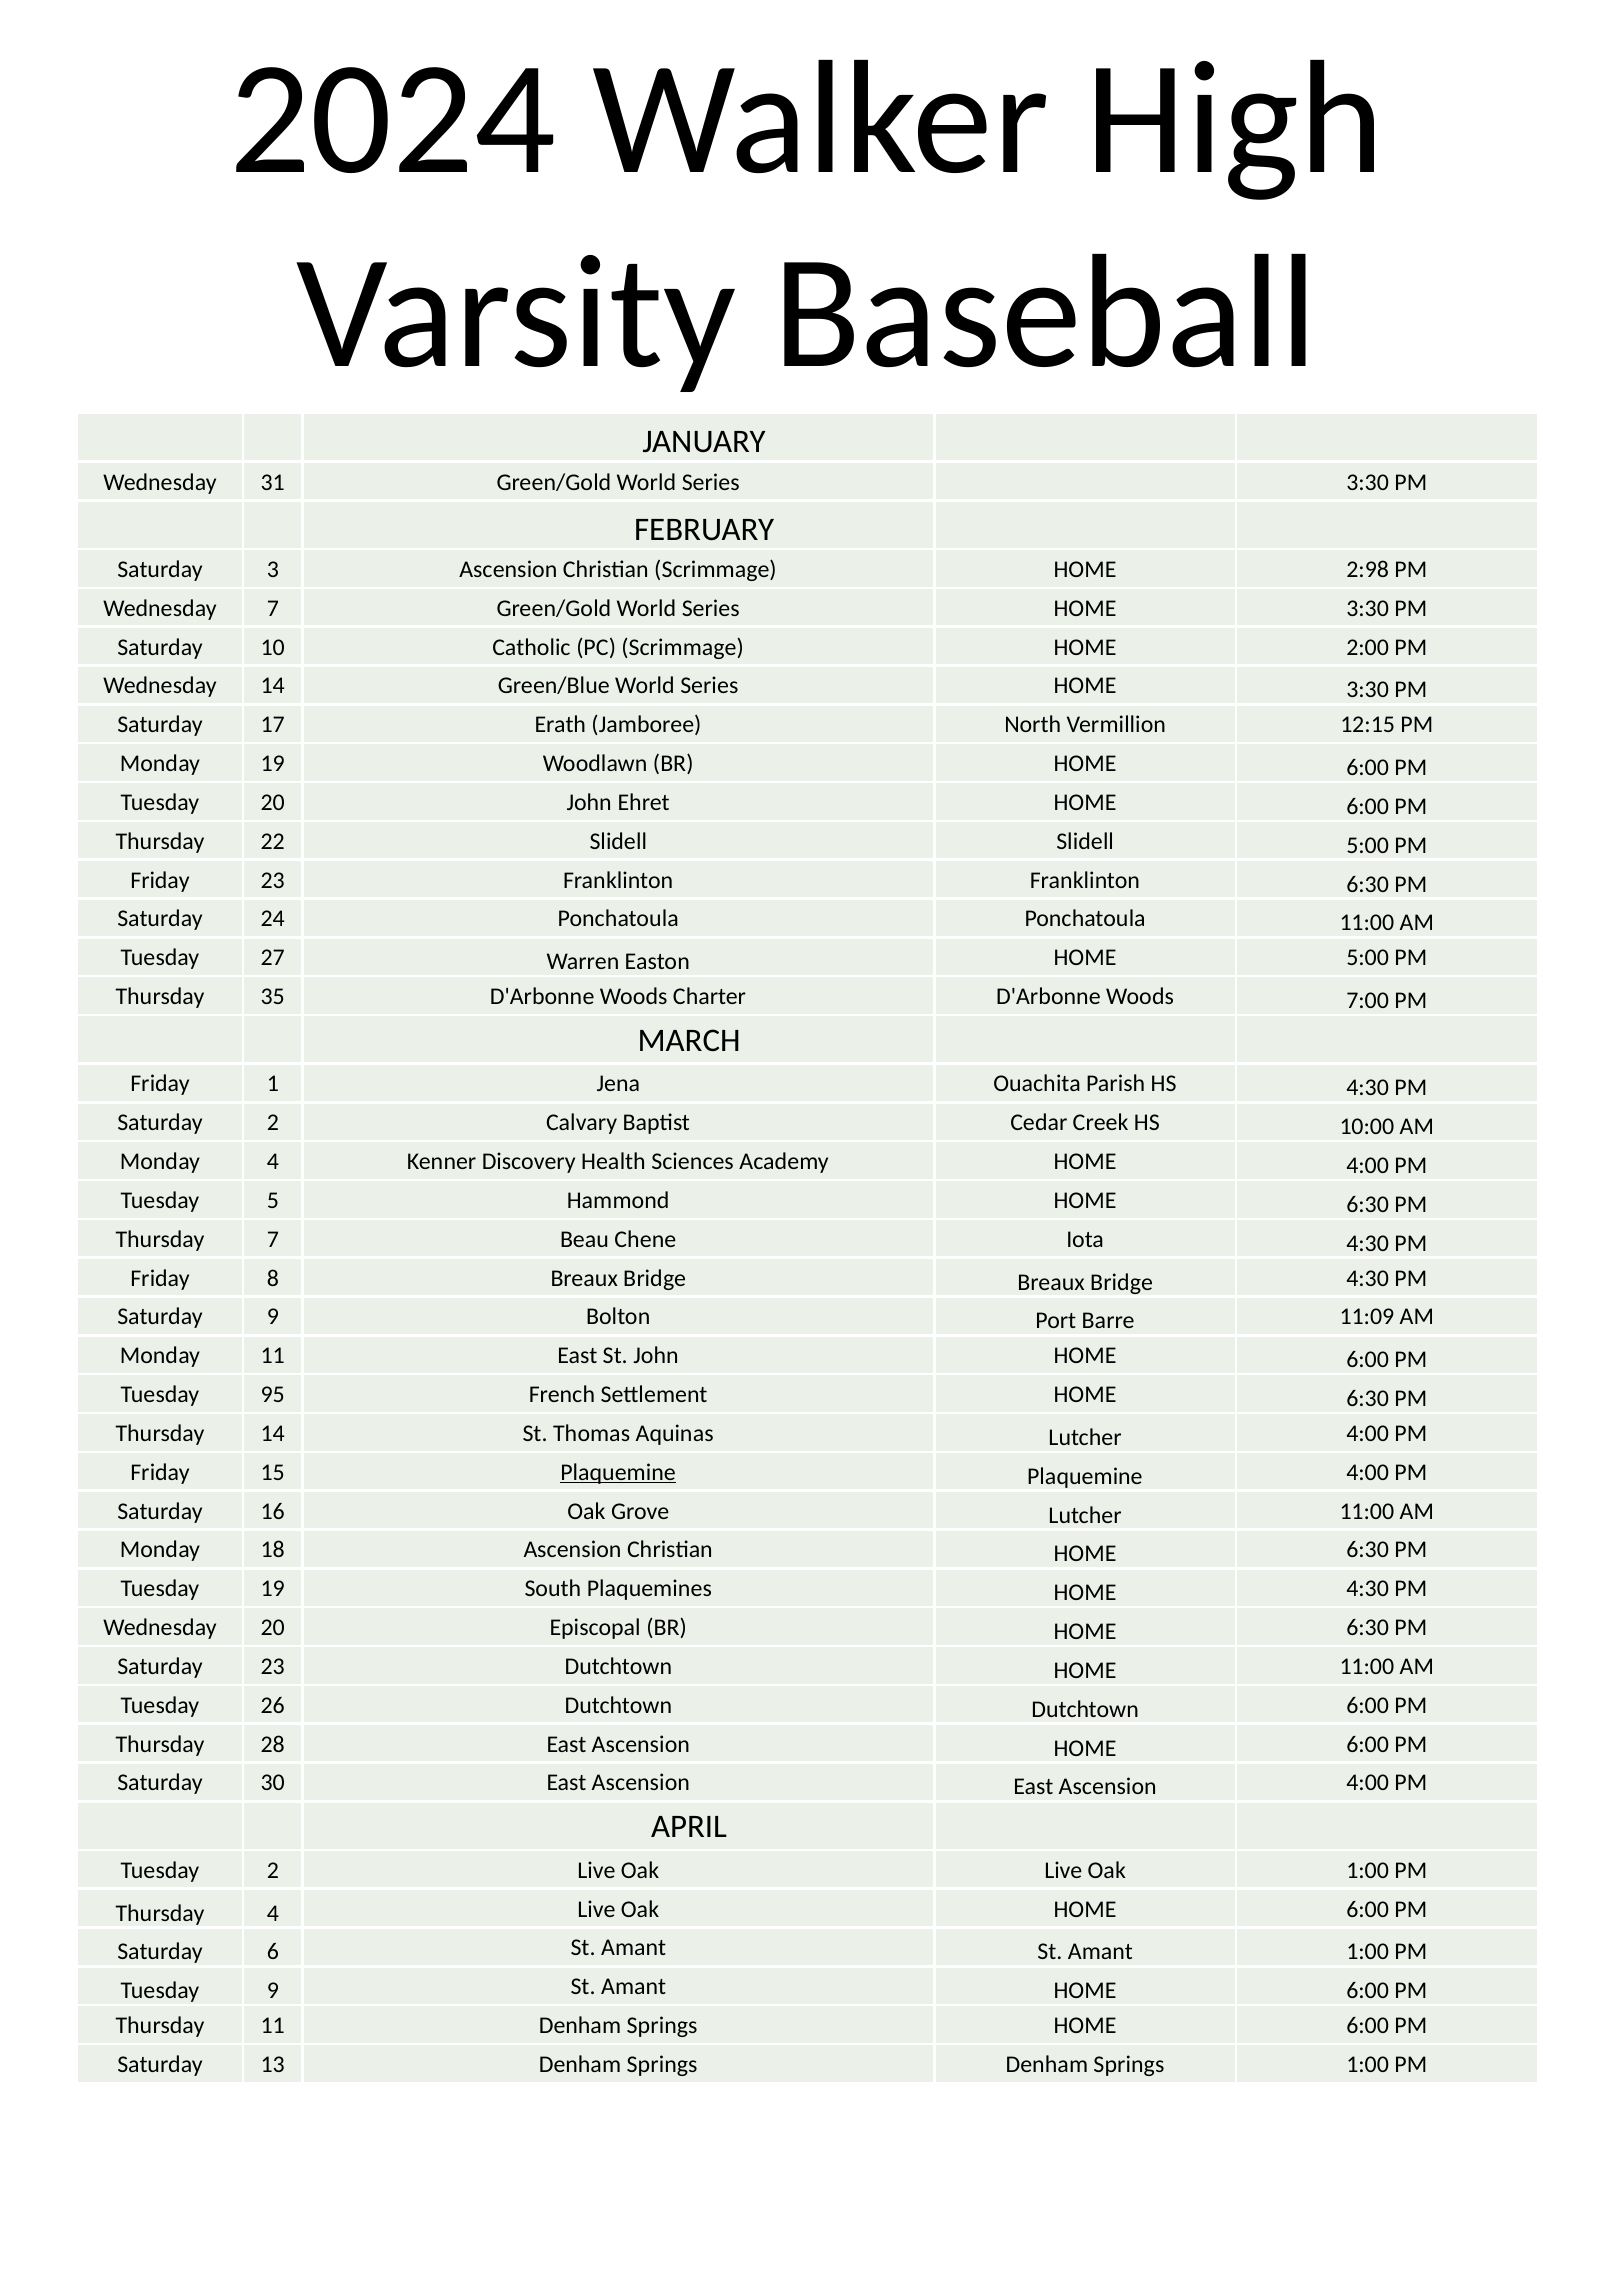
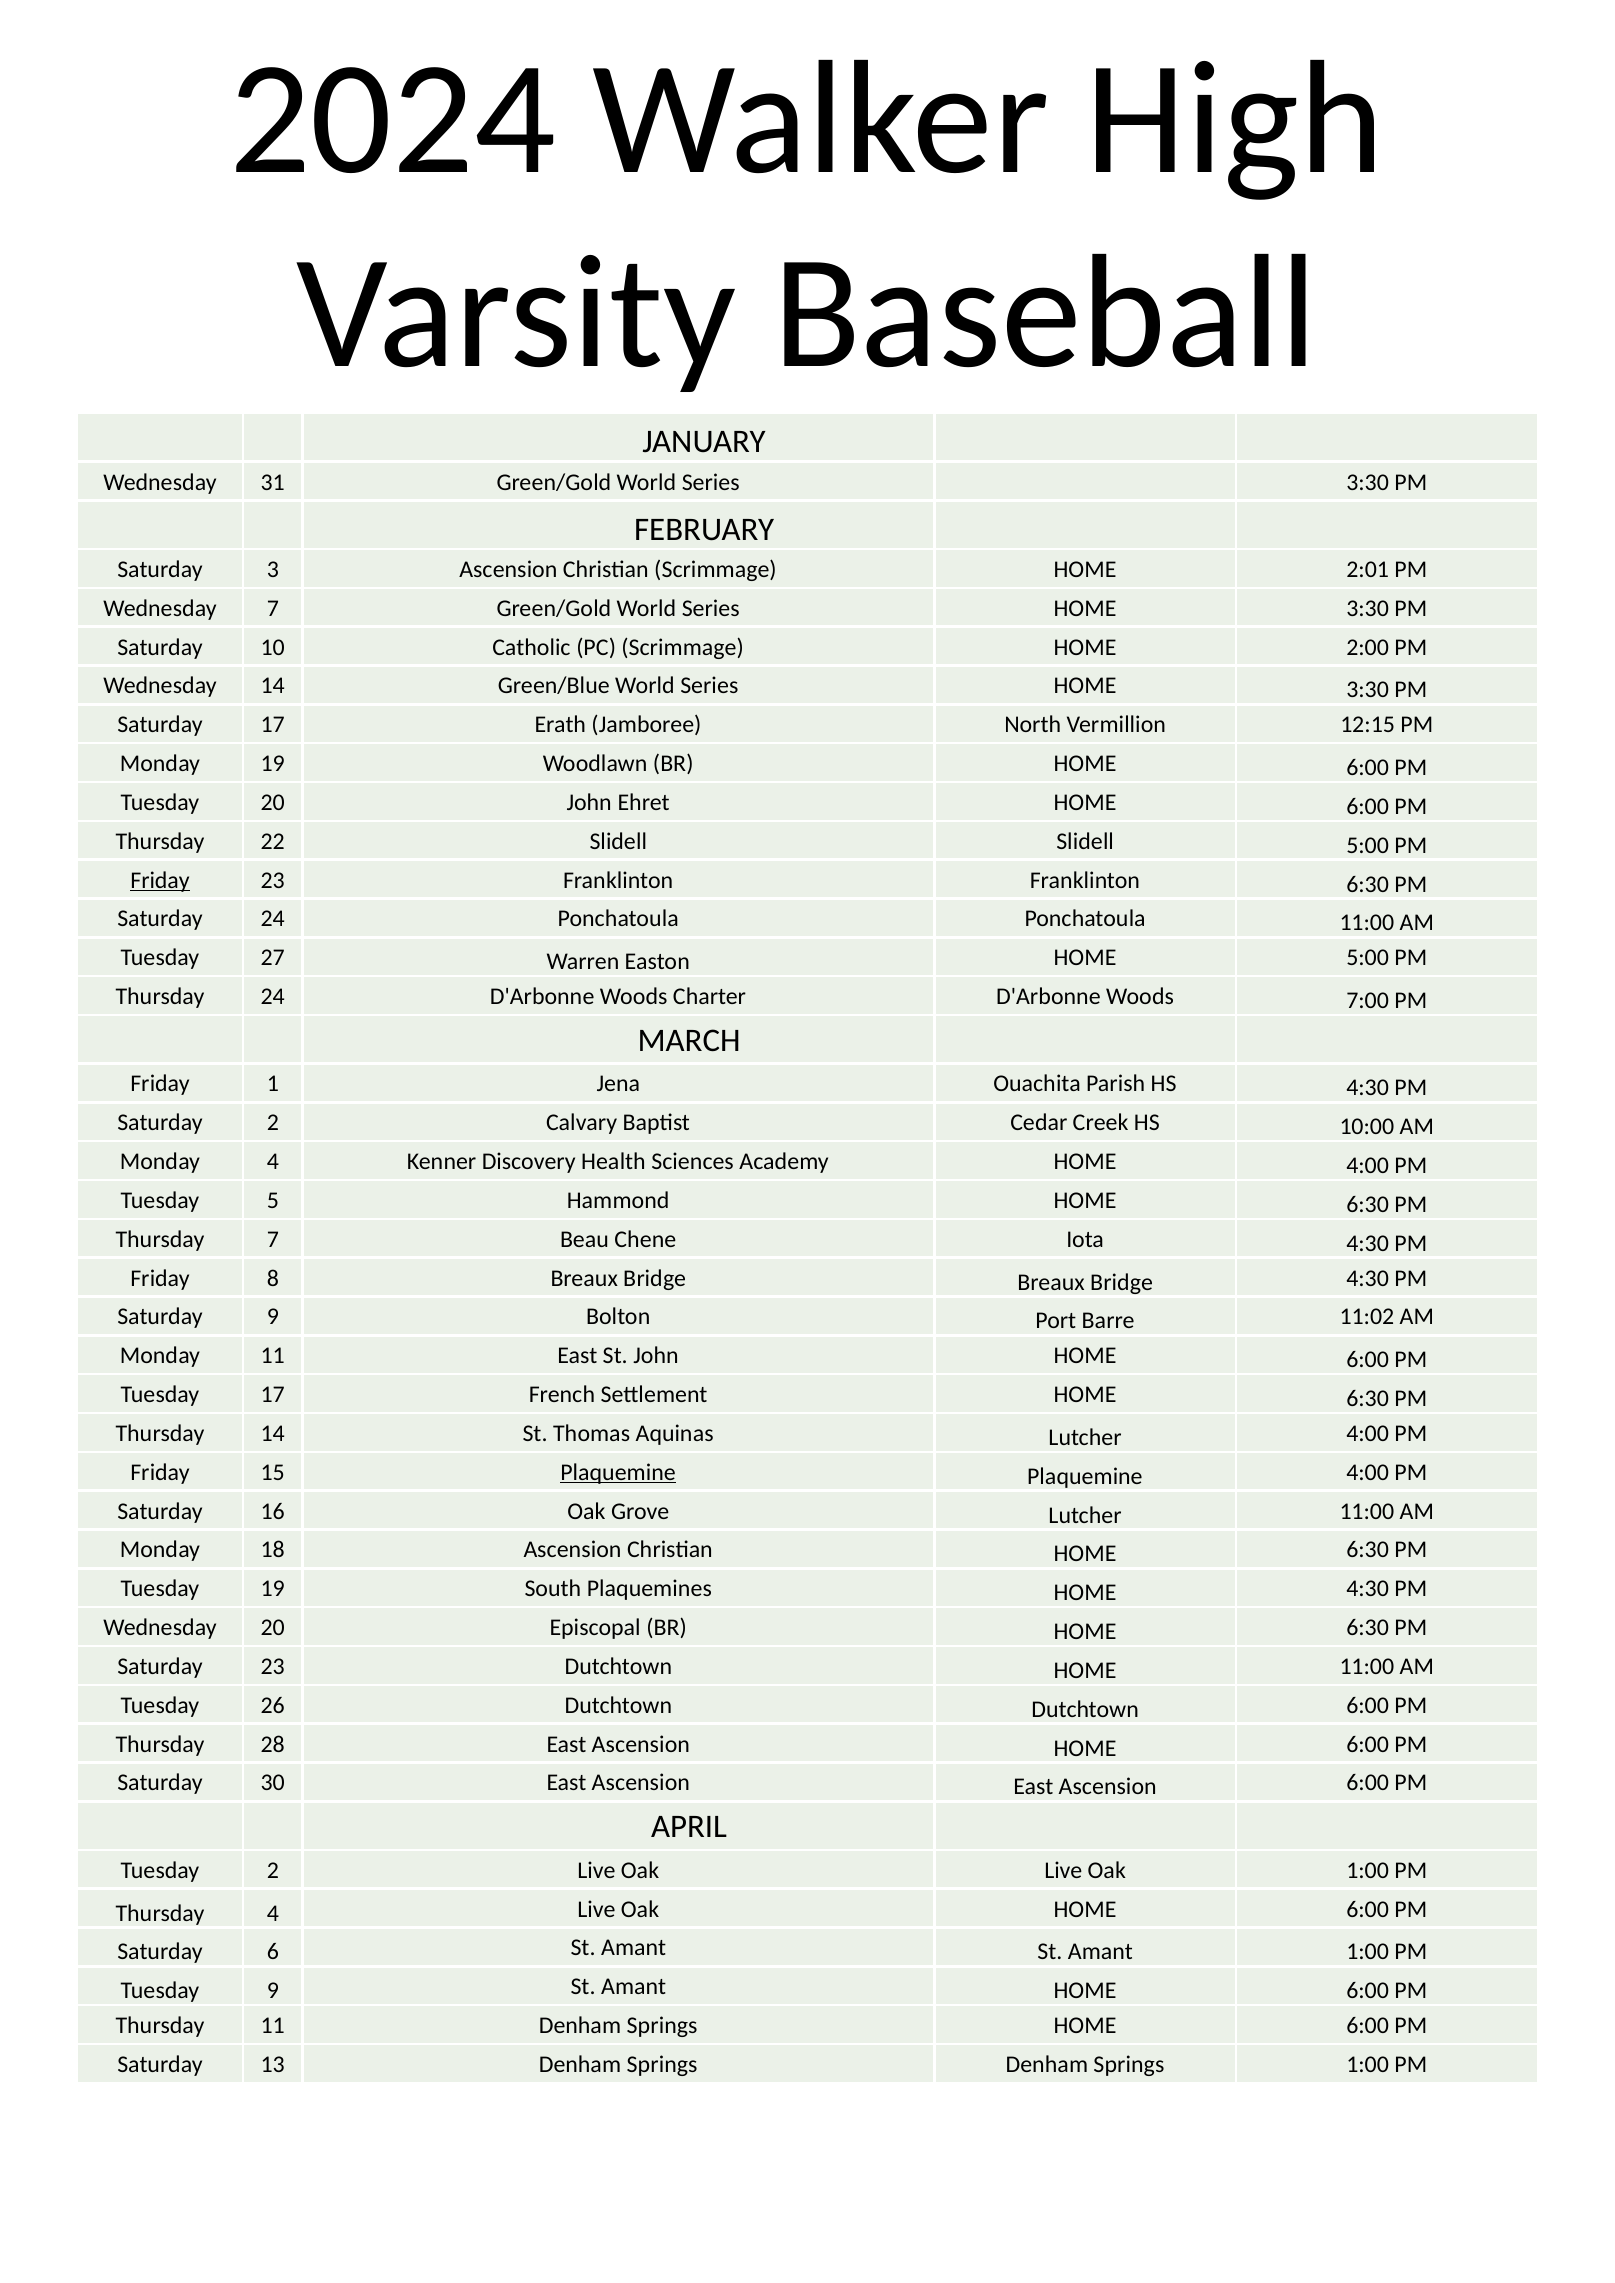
2:98: 2:98 -> 2:01
Friday at (160, 880) underline: none -> present
Thursday 35: 35 -> 24
11:09: 11:09 -> 11:02
Tuesday 95: 95 -> 17
Ascension 4:00: 4:00 -> 6:00
